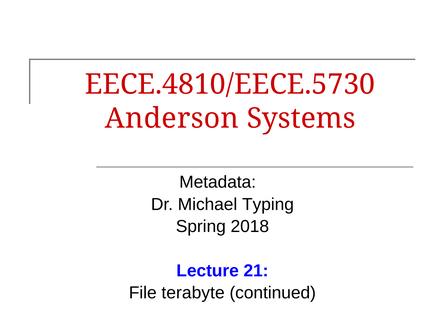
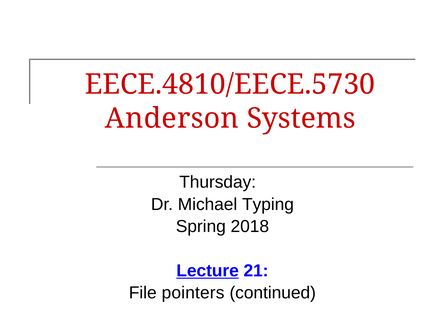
Metadata: Metadata -> Thursday
Lecture underline: none -> present
terabyte: terabyte -> pointers
